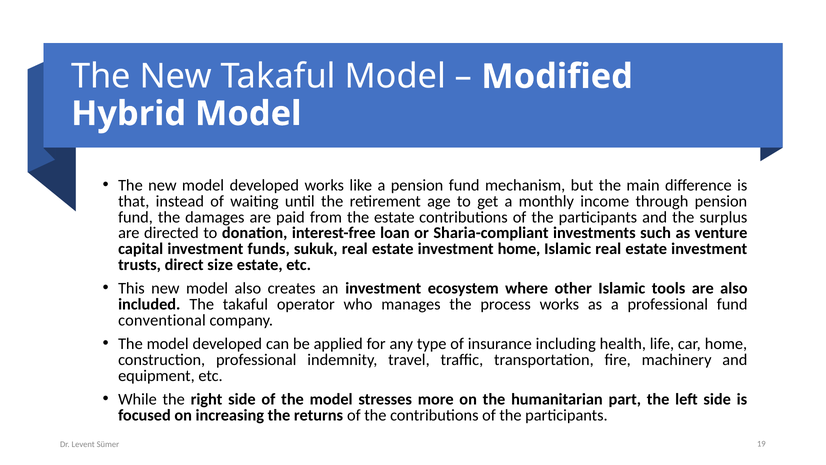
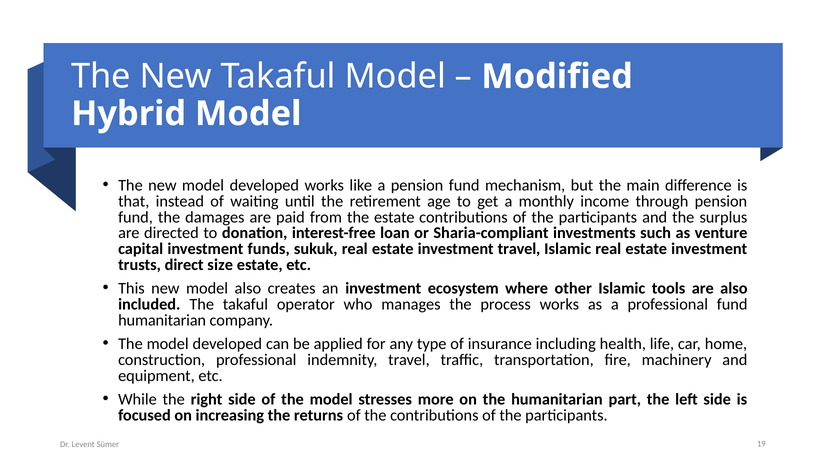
investment home: home -> travel
conventional at (162, 320): conventional -> humanitarian
